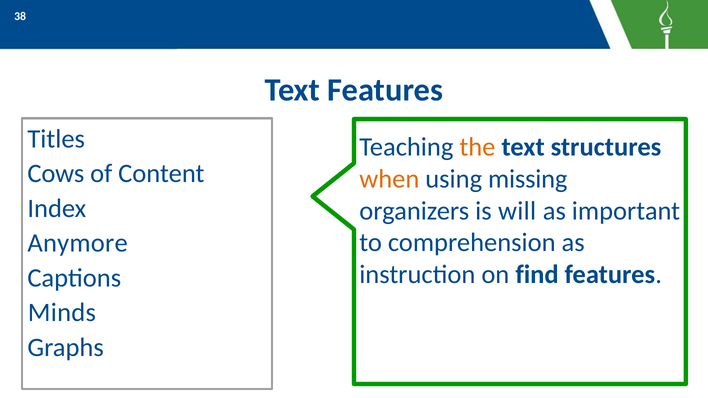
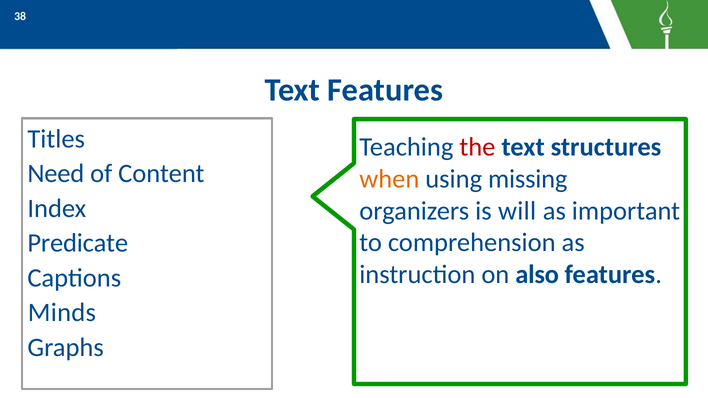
the colour: orange -> red
Cows: Cows -> Need
Anymore: Anymore -> Predicate
find: find -> also
